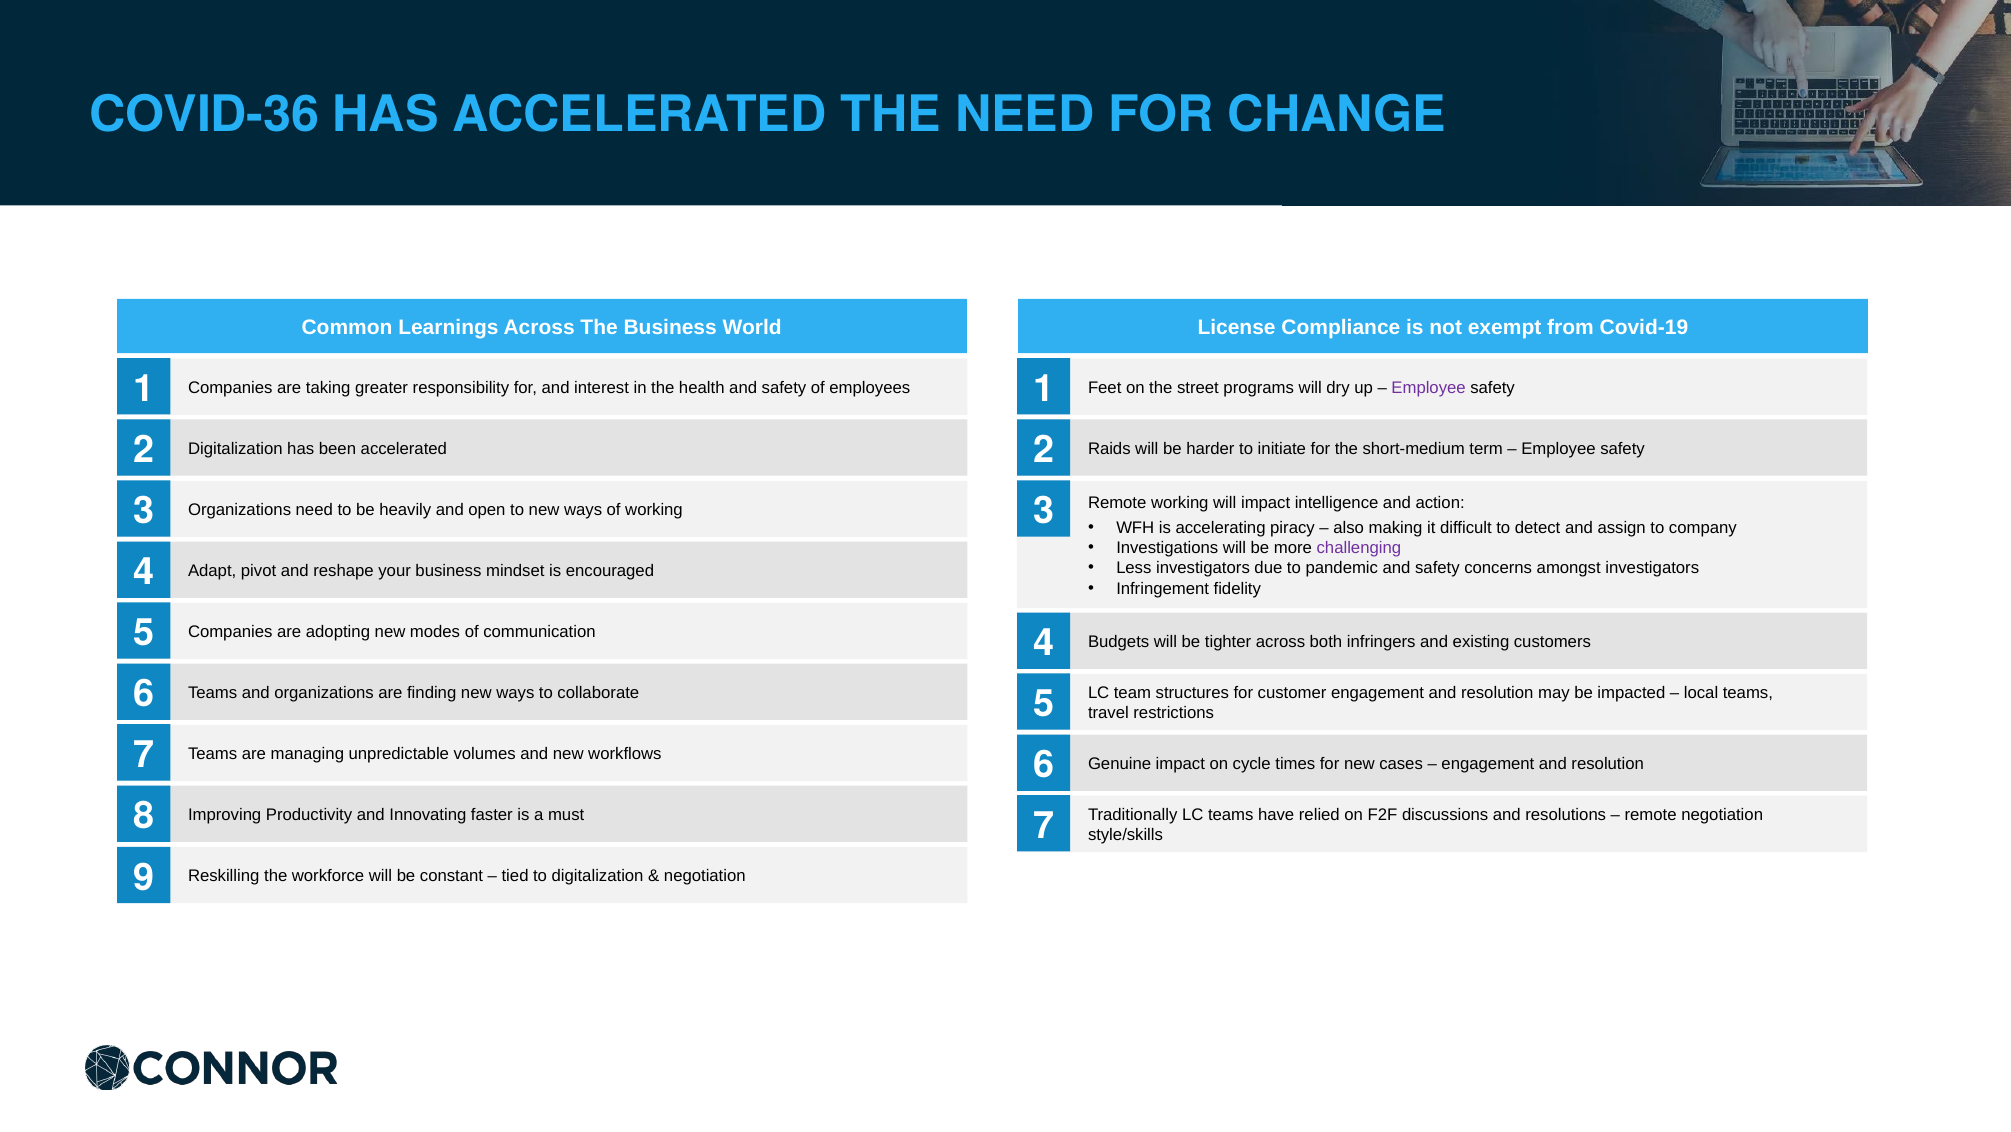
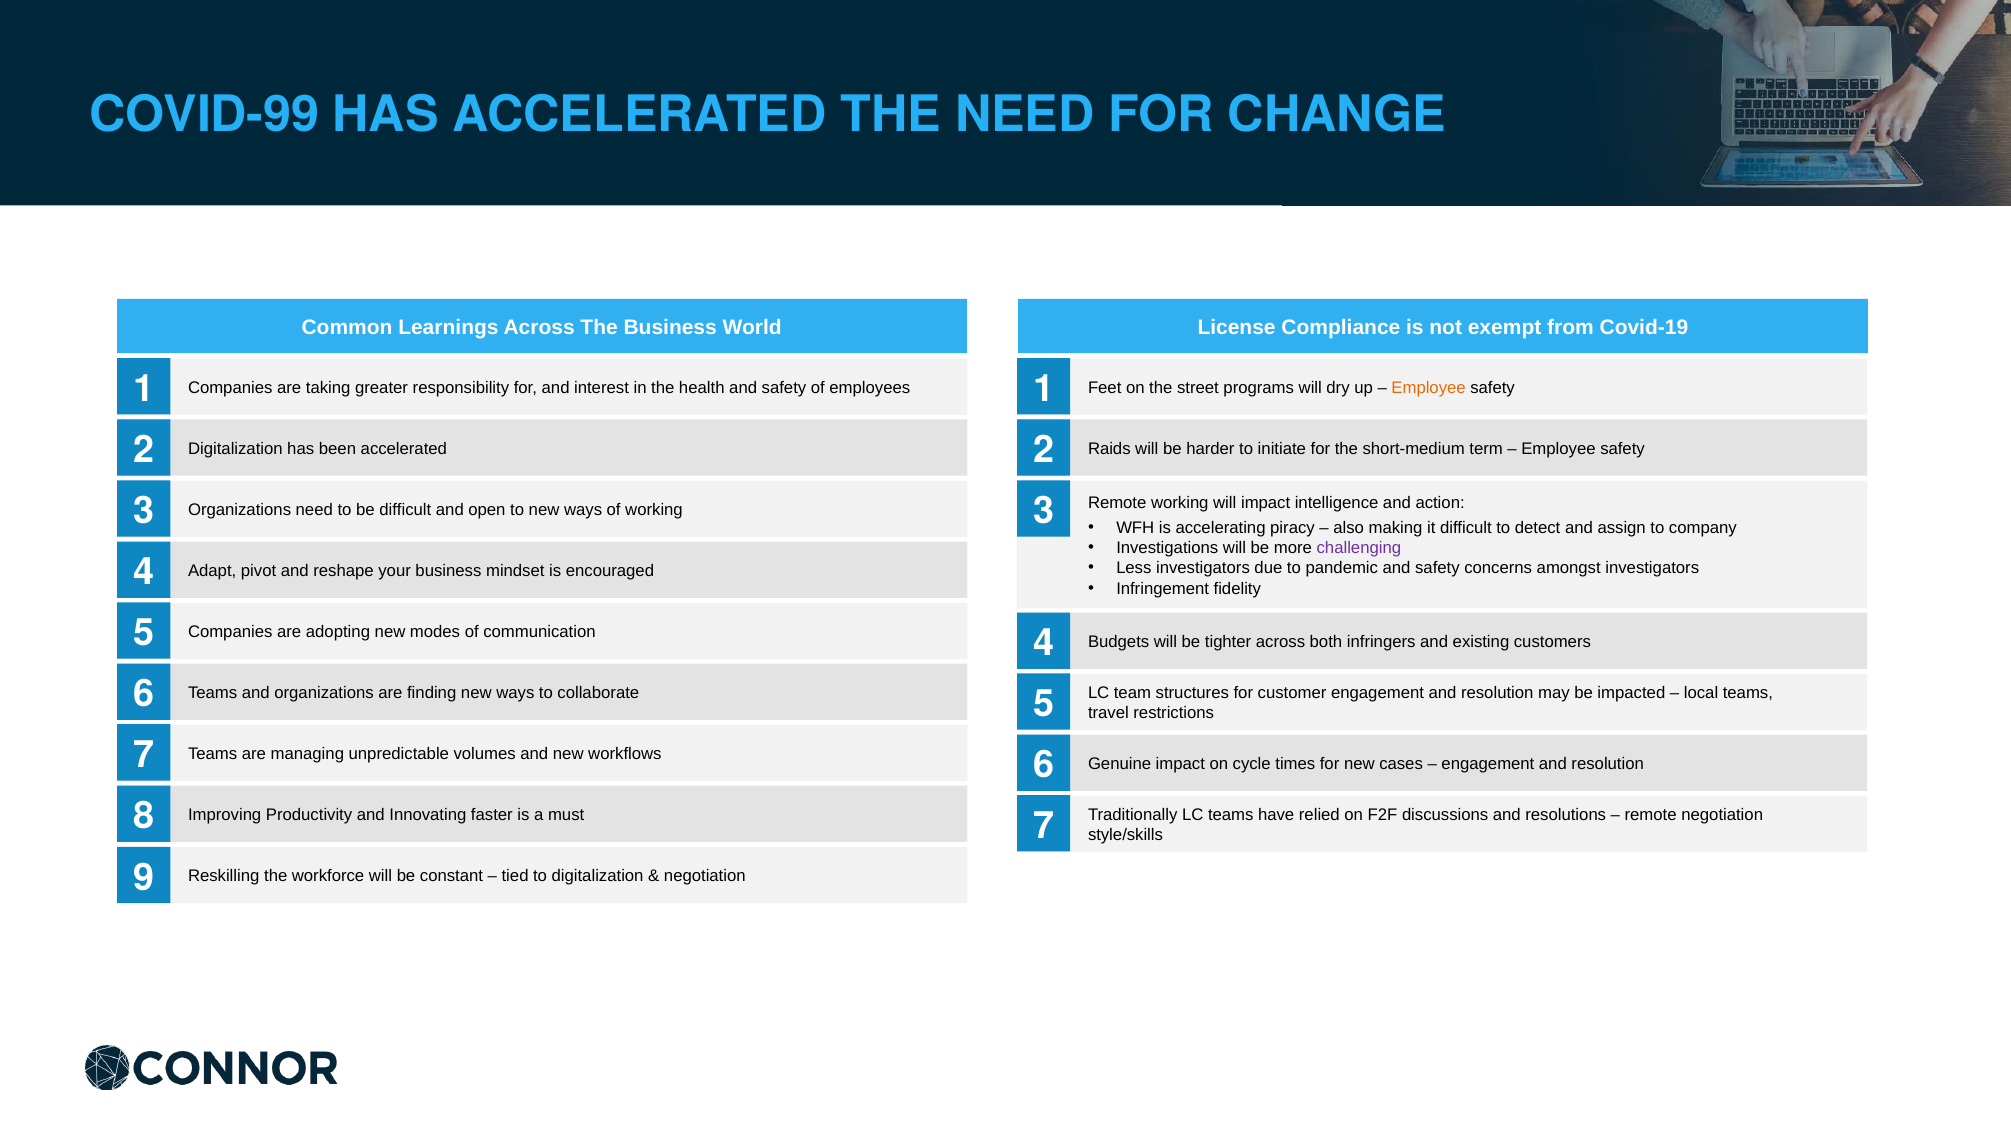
COVID-36: COVID-36 -> COVID-99
Employee at (1429, 388) colour: purple -> orange
be heavily: heavily -> difficult
